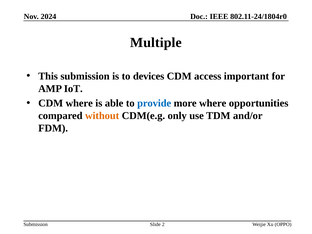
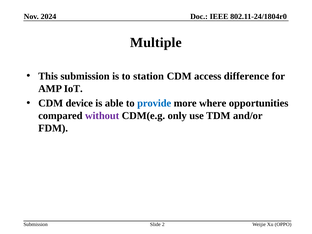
devices: devices -> station
important: important -> difference
CDM where: where -> device
without colour: orange -> purple
